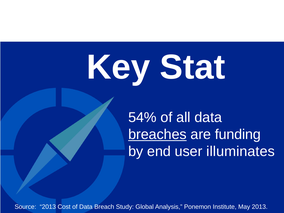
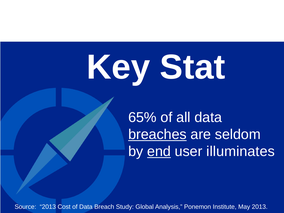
54%: 54% -> 65%
funding: funding -> seldom
end underline: none -> present
